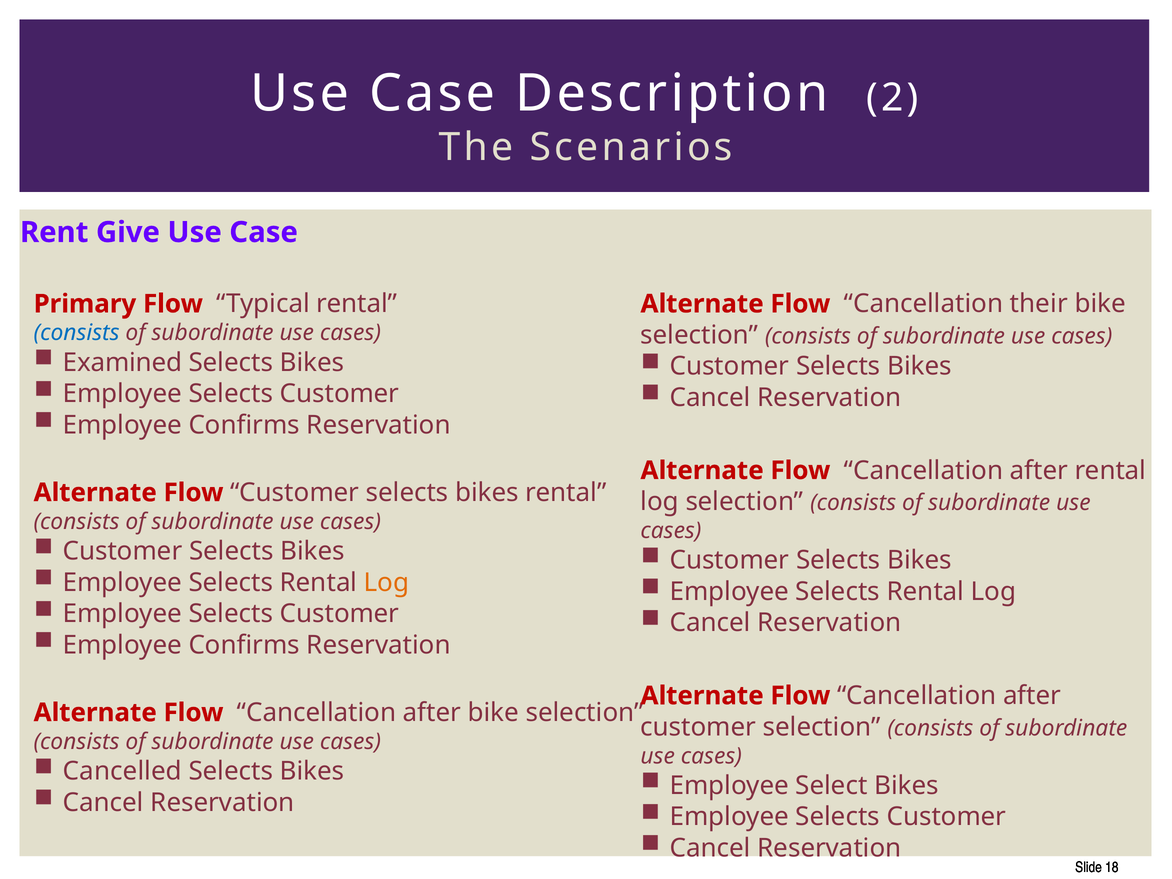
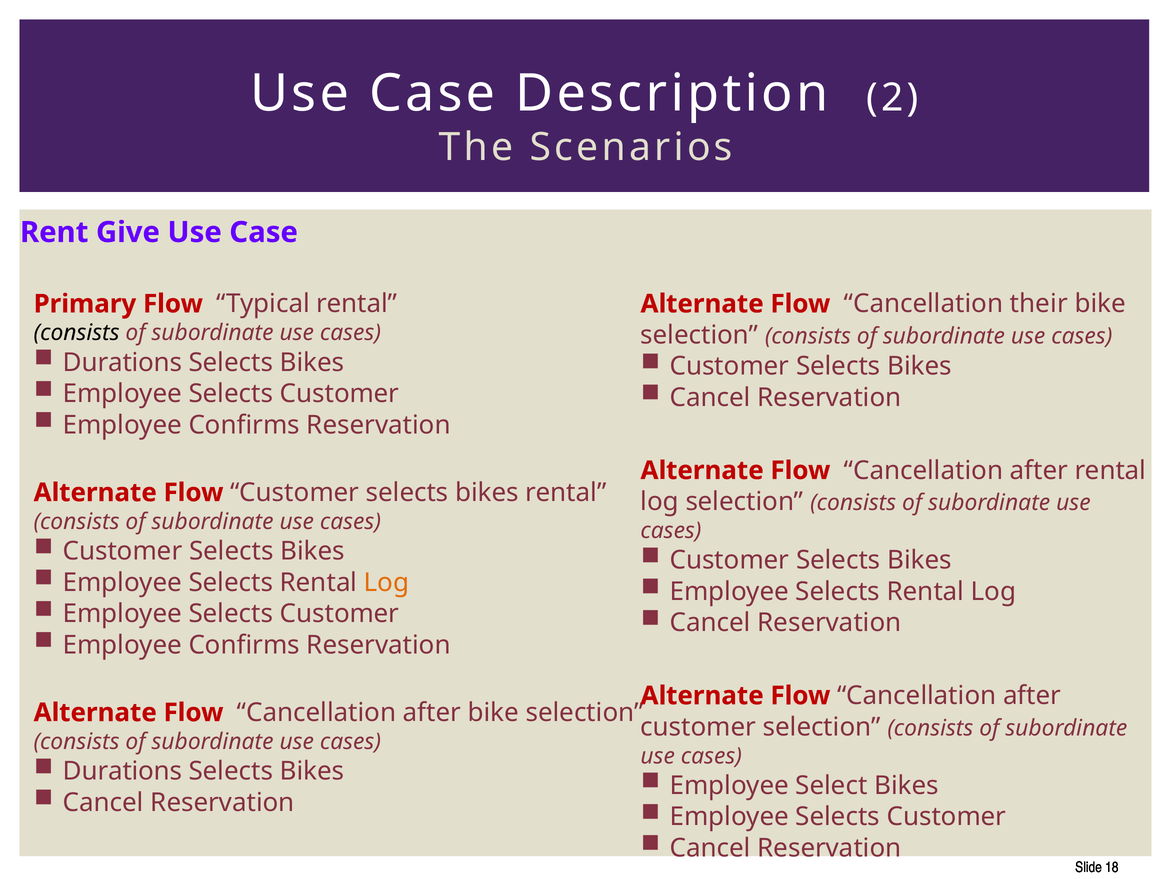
consists at (77, 333) colour: blue -> black
Examined at (123, 362): Examined -> Durations
Cancelled at (122, 771): Cancelled -> Durations
